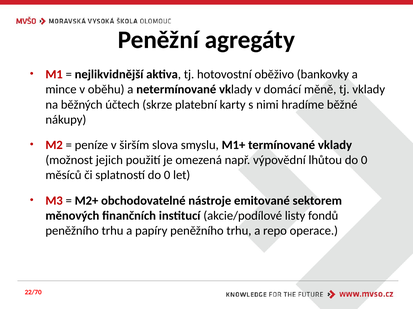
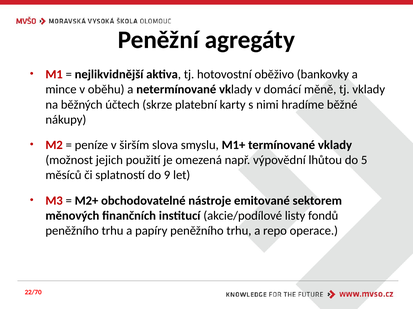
lhůtou do 0: 0 -> 5
splatností do 0: 0 -> 9
